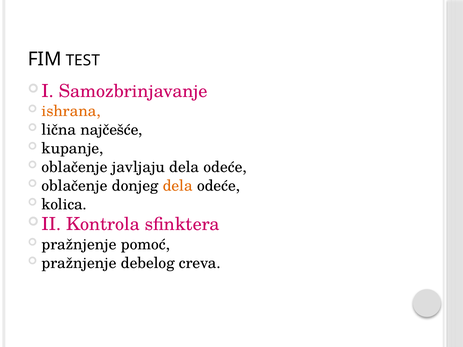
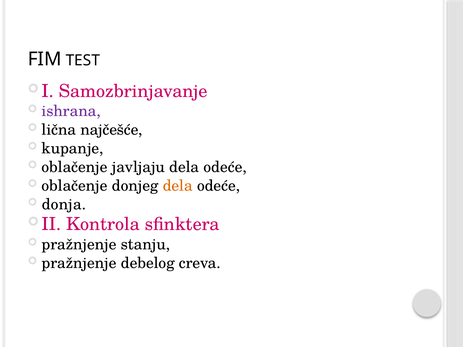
ishrana colour: orange -> purple
kolica: kolica -> donja
pomoć: pomoć -> stanju
